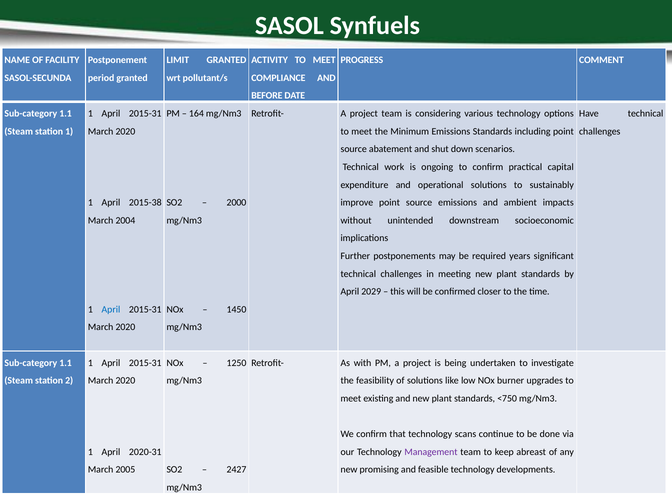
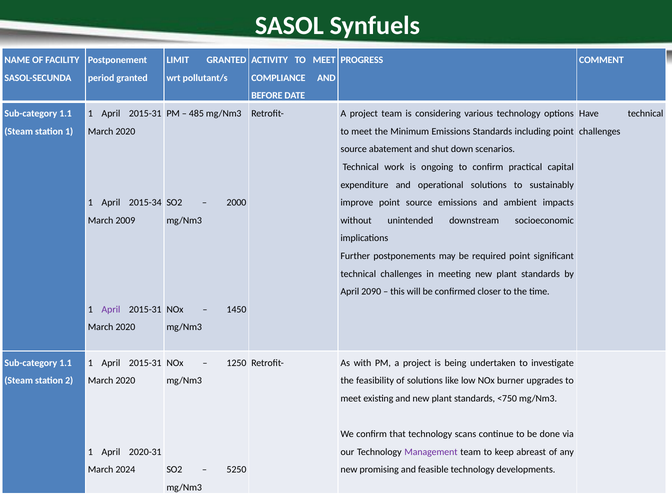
164: 164 -> 485
2015-38: 2015-38 -> 2015-34
2004: 2004 -> 2009
required years: years -> point
2029: 2029 -> 2090
April at (111, 309) colour: blue -> purple
2005: 2005 -> 2024
2427: 2427 -> 5250
